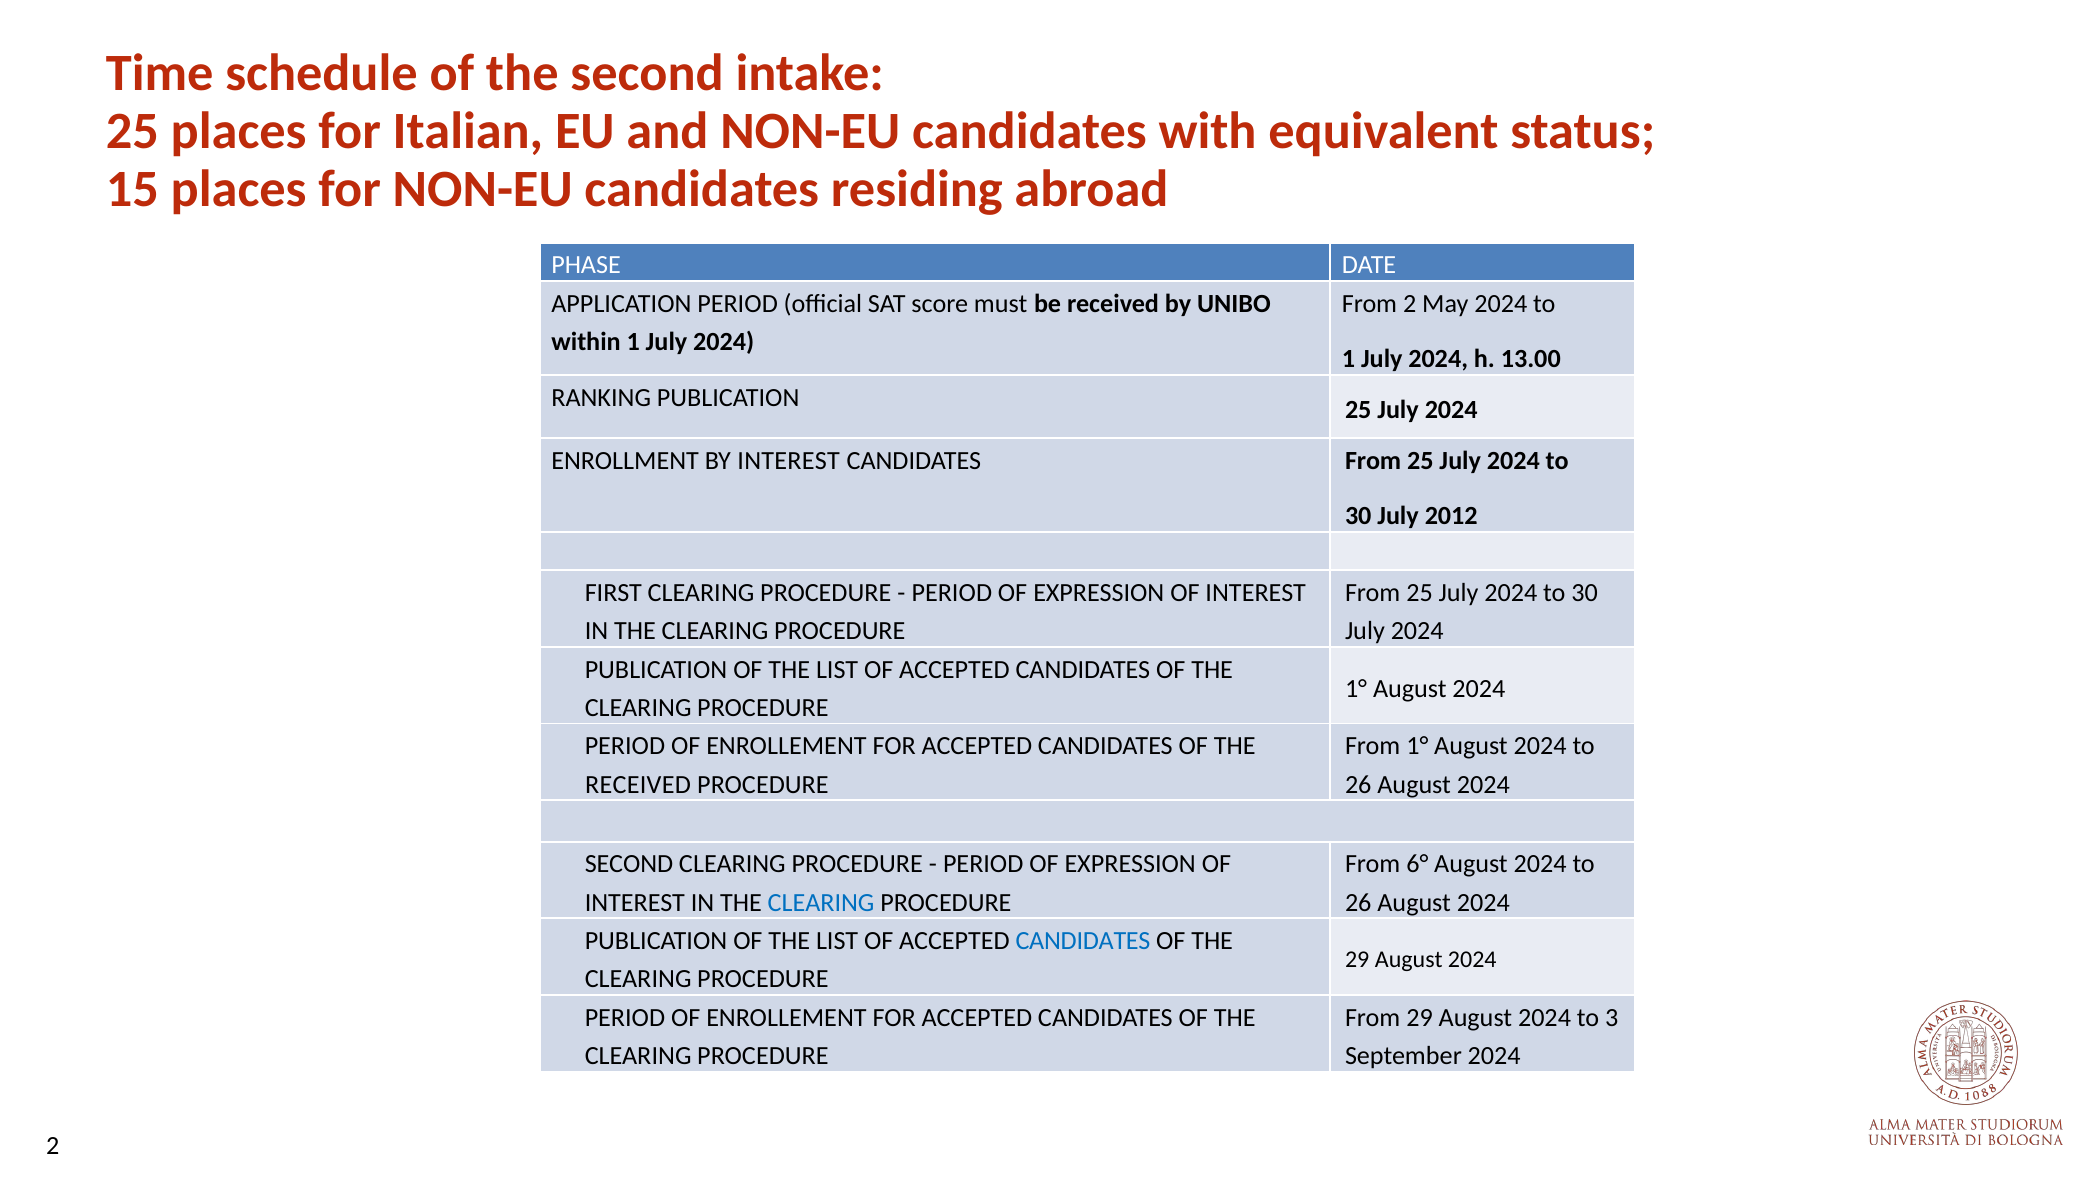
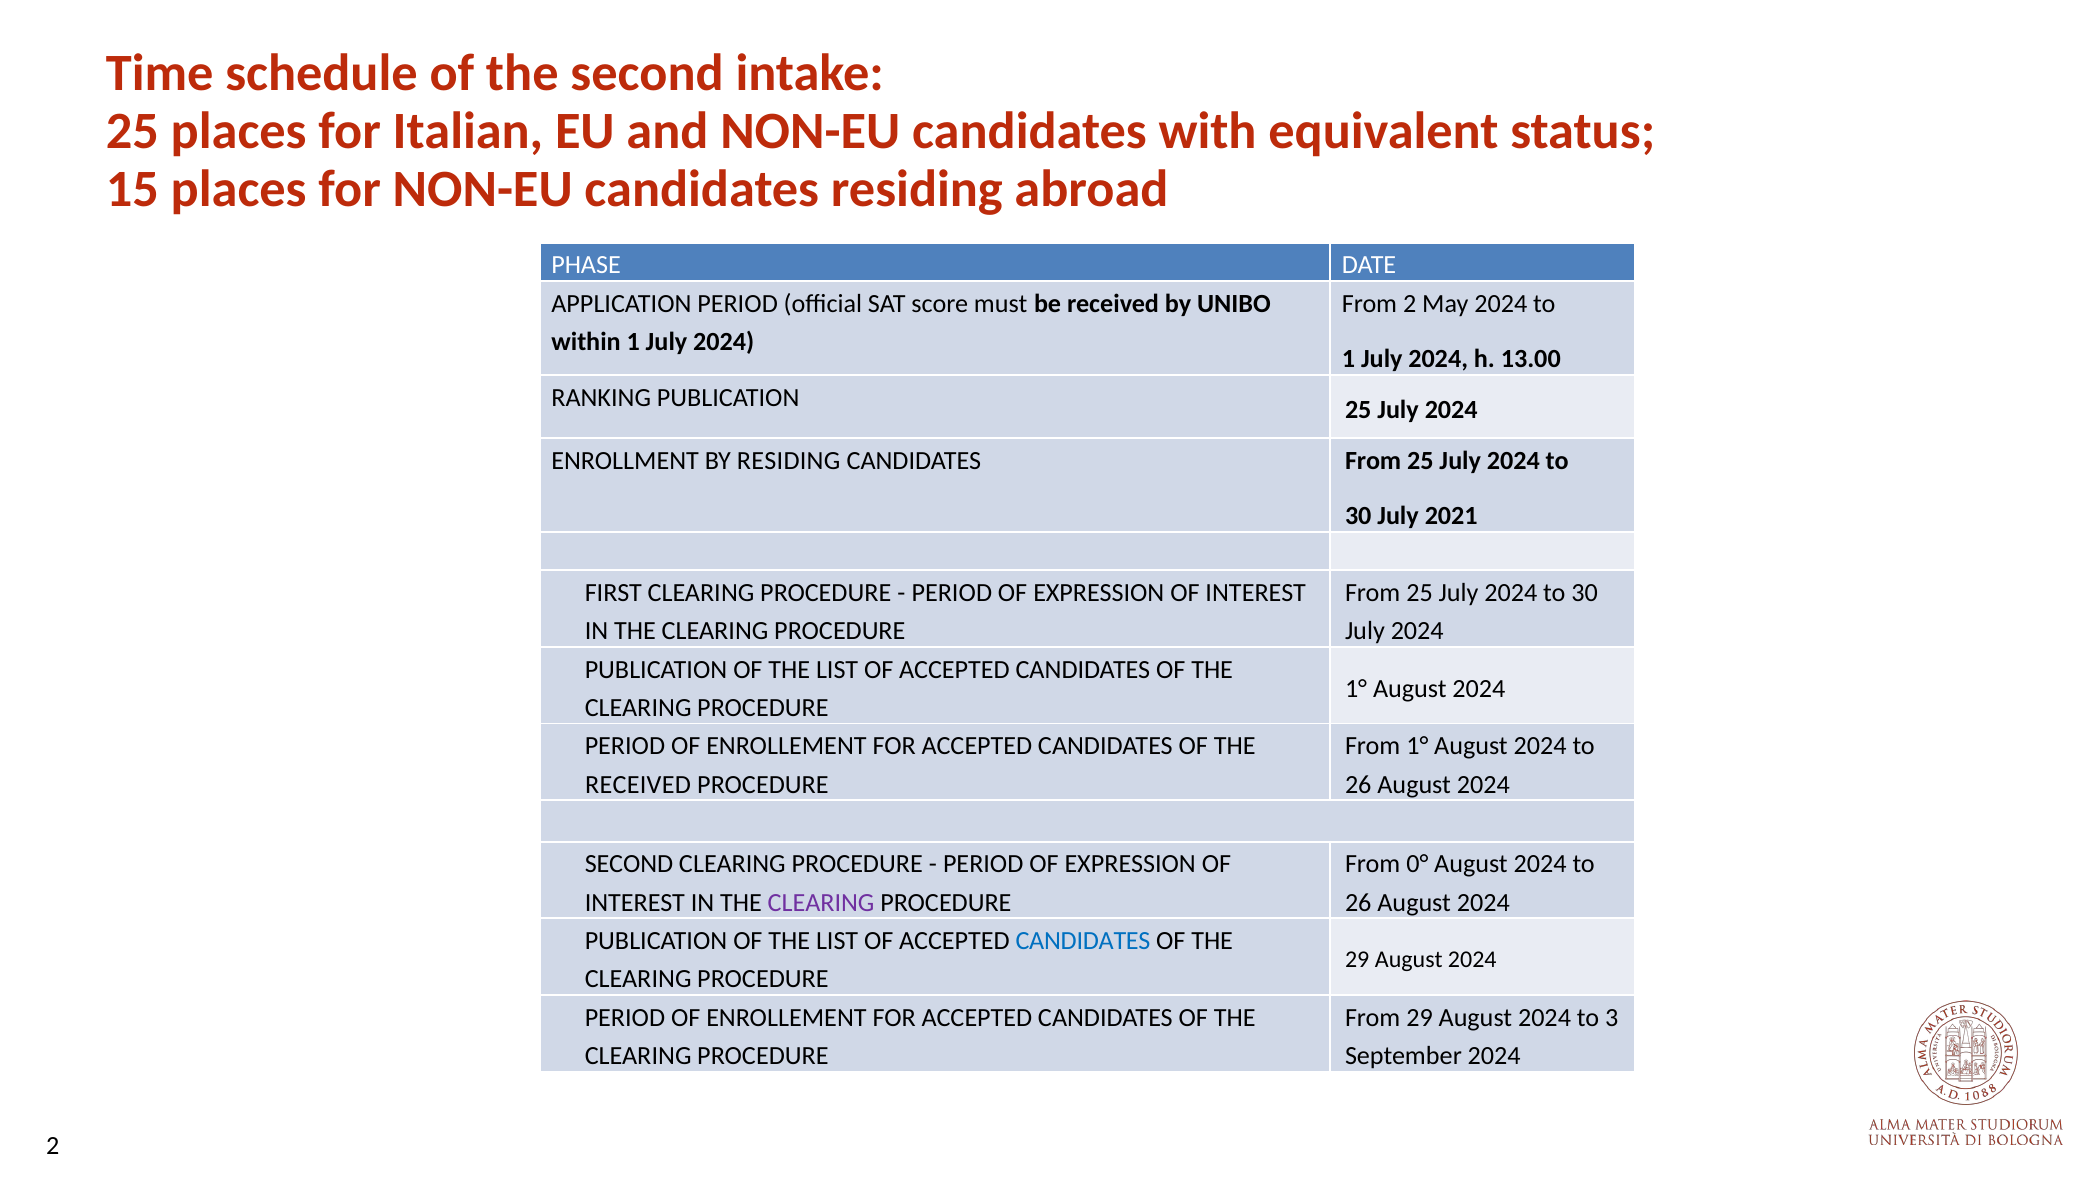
BY INTEREST: INTEREST -> RESIDING
2012: 2012 -> 2021
6°: 6° -> 0°
CLEARING at (821, 902) colour: blue -> purple
